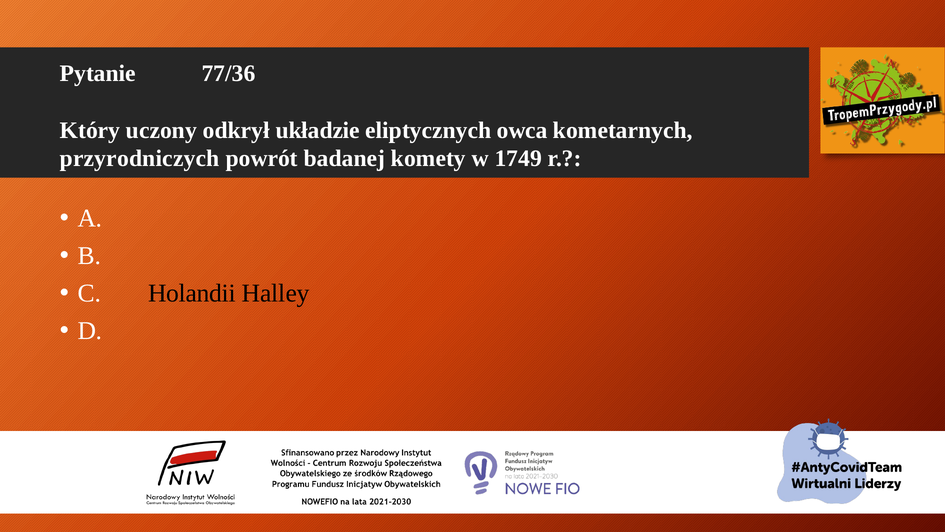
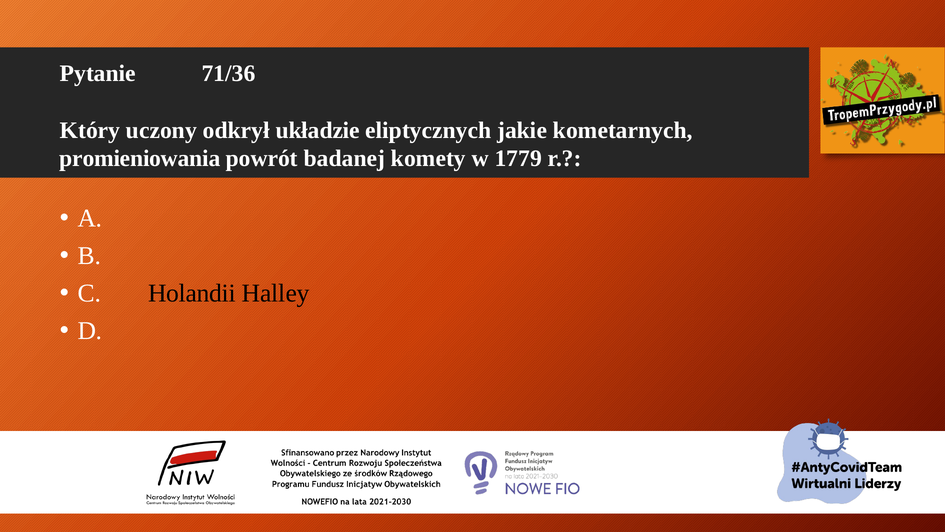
77/36: 77/36 -> 71/36
owca: owca -> jakie
przyrodniczych: przyrodniczych -> promieniowania
1749: 1749 -> 1779
